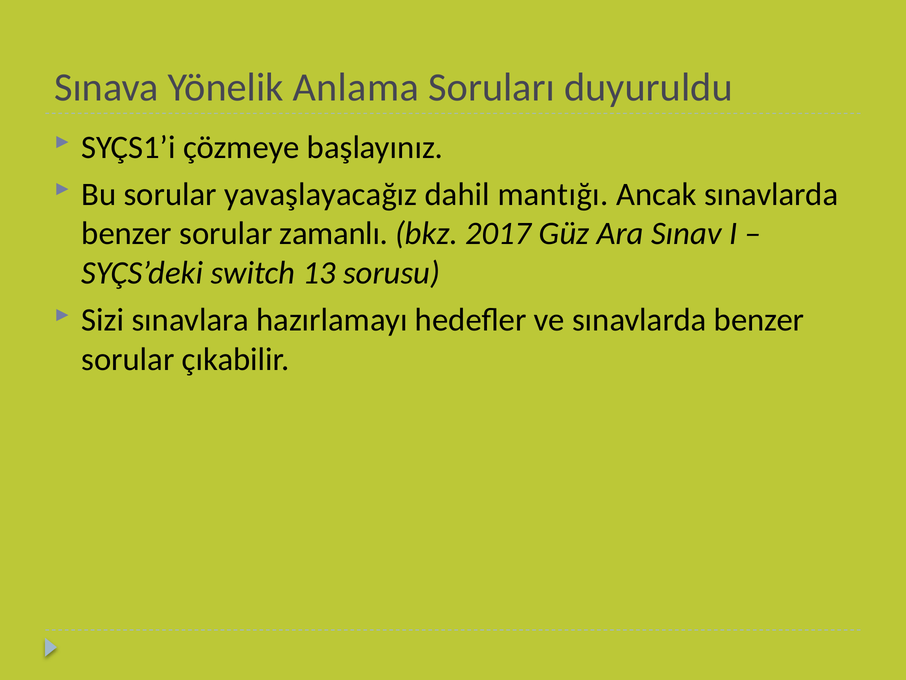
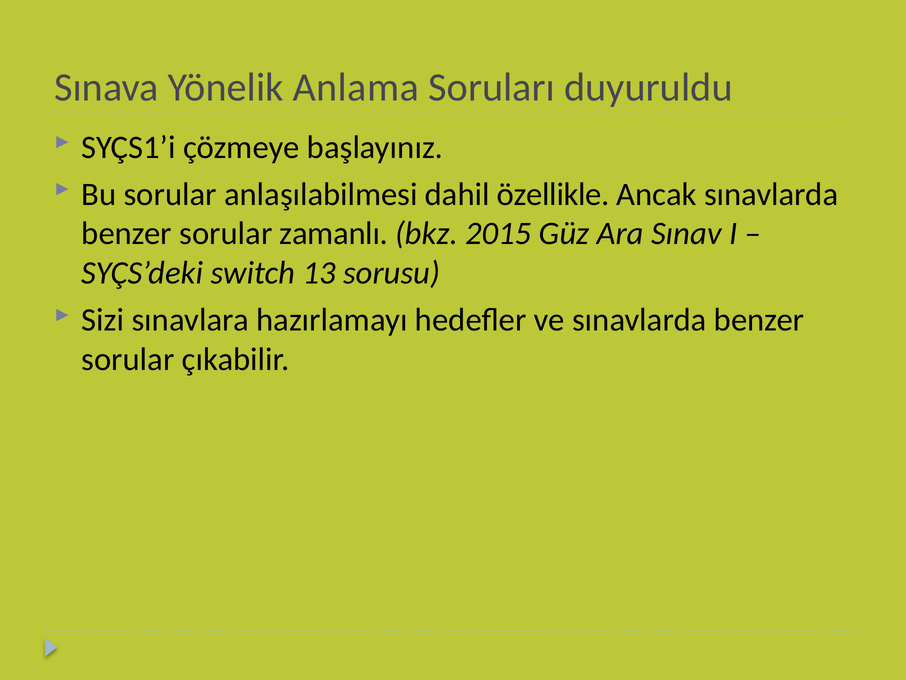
yavaşlayacağız: yavaşlayacağız -> anlaşılabilmesi
mantığı: mantığı -> özellikle
2017: 2017 -> 2015
